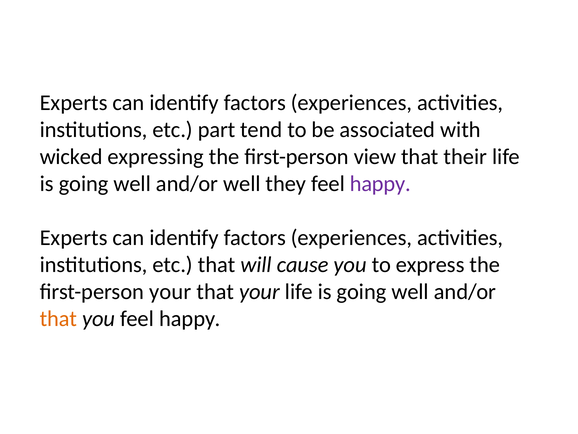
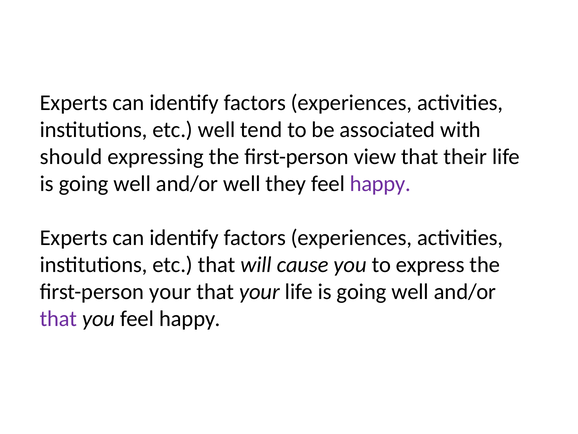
etc part: part -> well
wicked: wicked -> should
that at (58, 319) colour: orange -> purple
